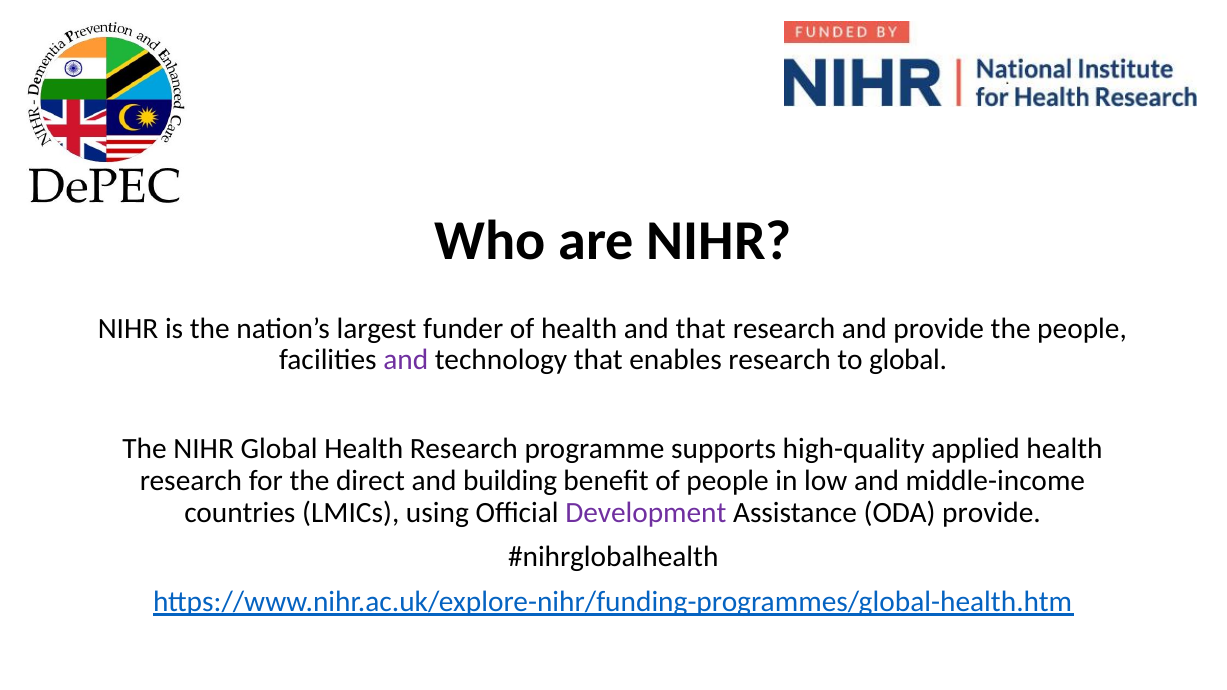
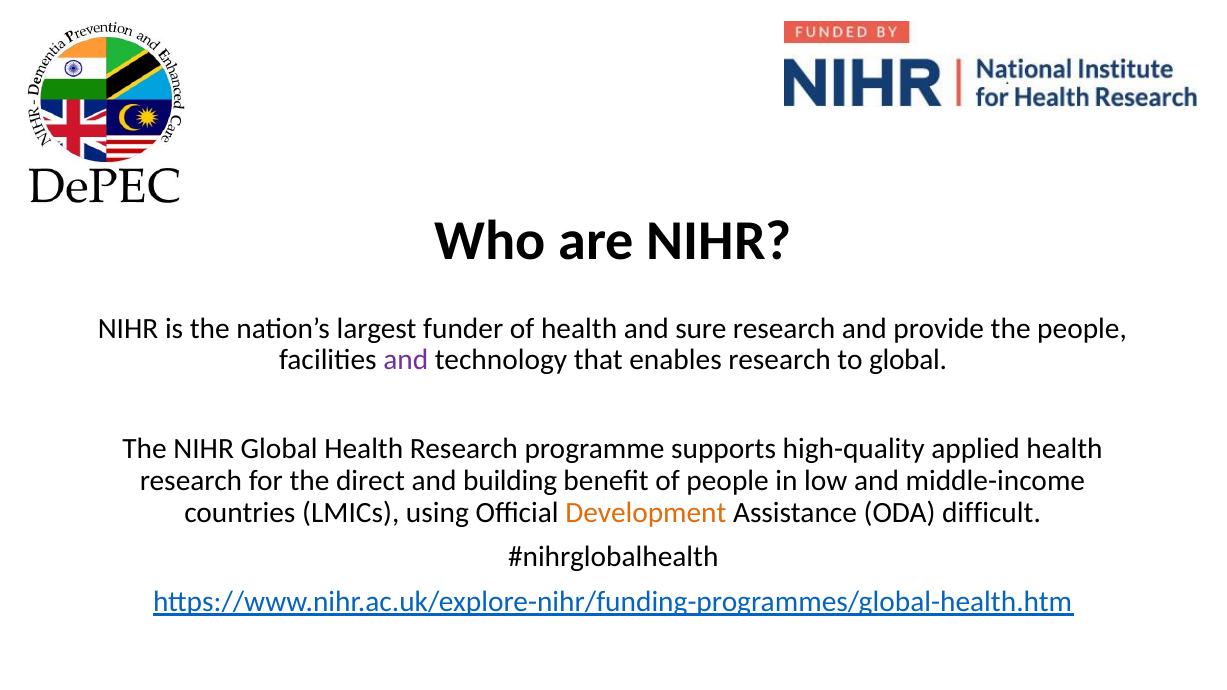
and that: that -> sure
Development colour: purple -> orange
ODA provide: provide -> difficult
